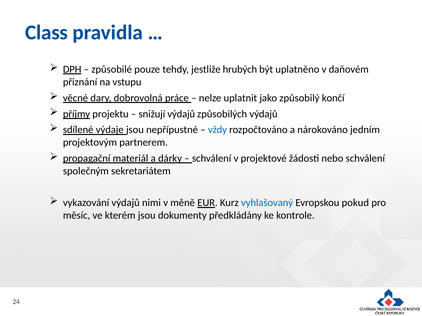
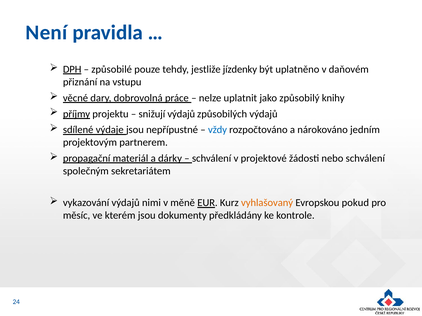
Class: Class -> Není
hrubých: hrubých -> jízdenky
končí: končí -> knihy
vyhlašovaný colour: blue -> orange
